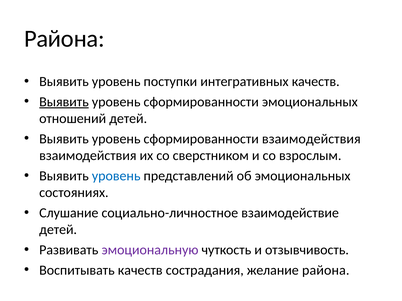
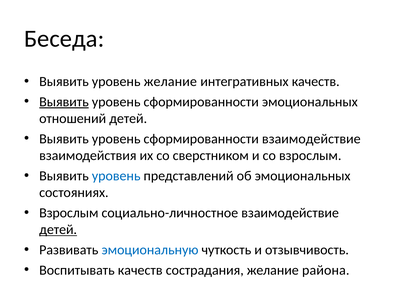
Района at (64, 39): Района -> Беседа
уровень поступки: поступки -> желание
сформированности взаимодействия: взаимодействия -> взаимодействие
Слушание at (69, 213): Слушание -> Взрослым
детей at (58, 230) underline: none -> present
эмоциональную colour: purple -> blue
